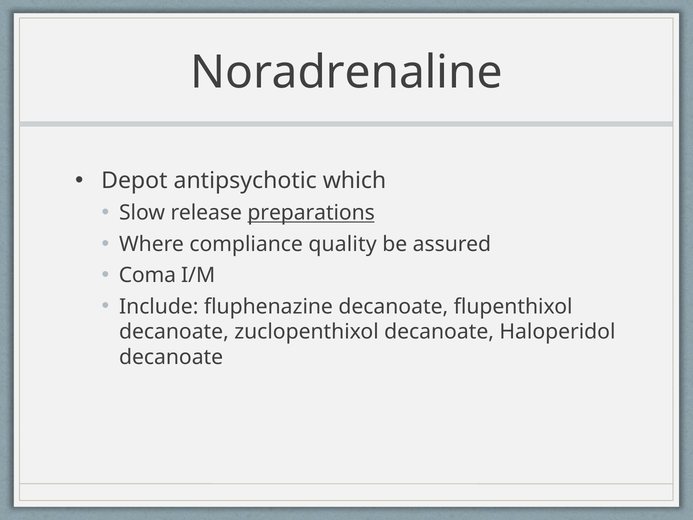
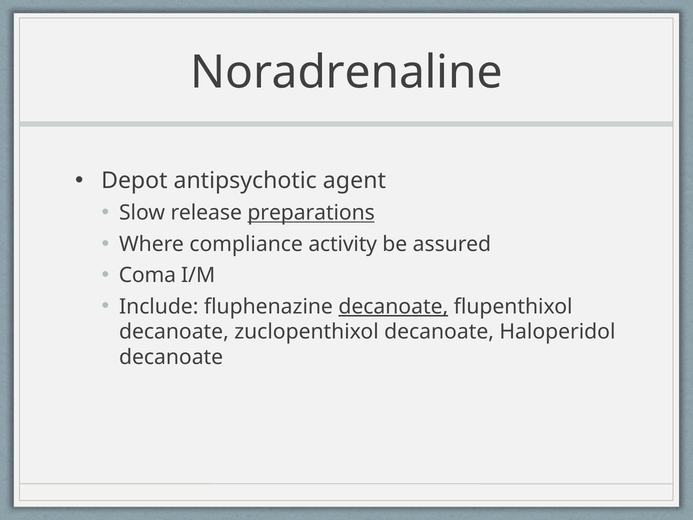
which: which -> agent
quality: quality -> activity
decanoate at (393, 306) underline: none -> present
